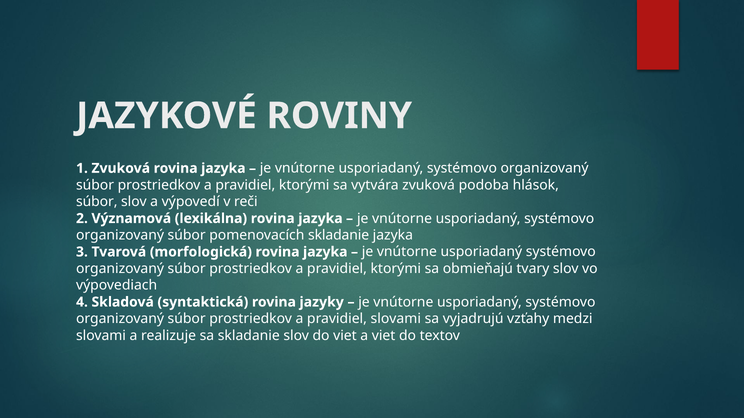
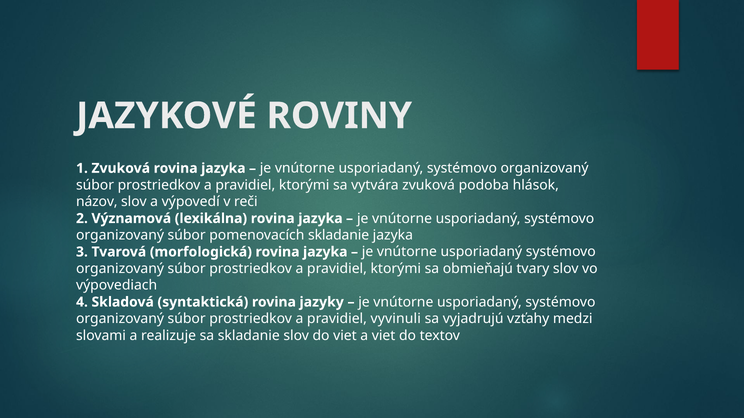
súbor at (97, 202): súbor -> názov
pravidiel slovami: slovami -> vyvinuli
